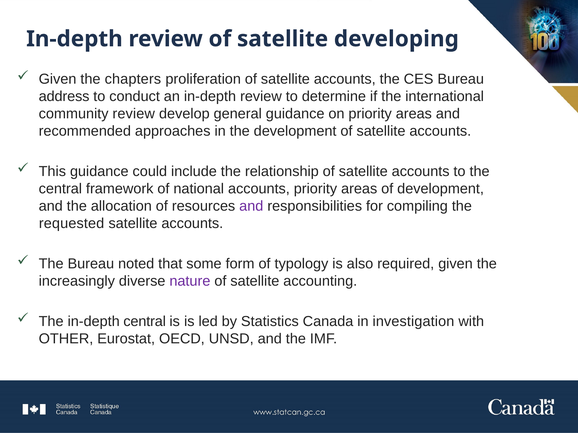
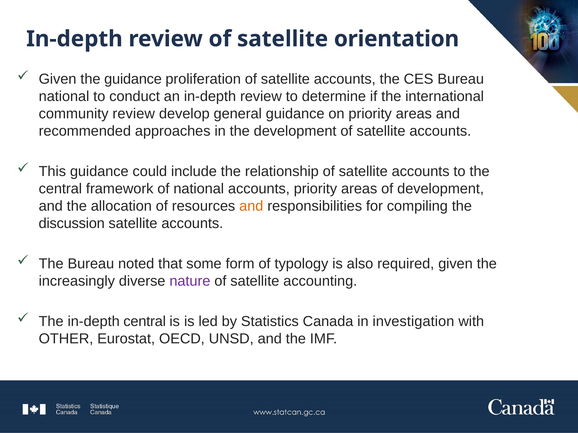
developing: developing -> orientation
the chapters: chapters -> guidance
address at (64, 96): address -> national
and at (251, 206) colour: purple -> orange
requested: requested -> discussion
